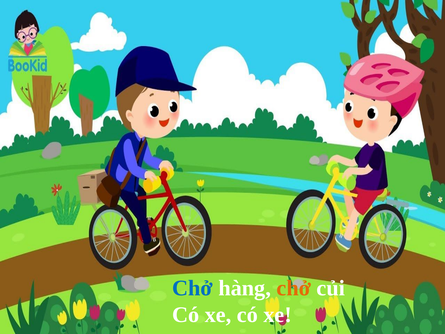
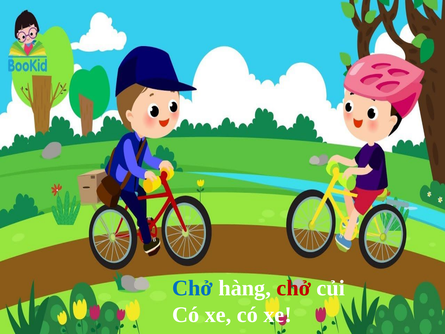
chở at (294, 288) colour: orange -> red
